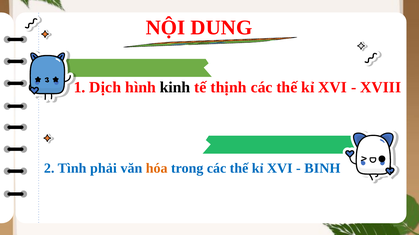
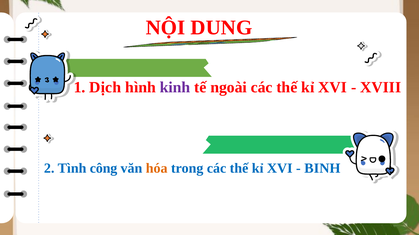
kinh colour: black -> purple
thịnh: thịnh -> ngoài
phải: phải -> công
